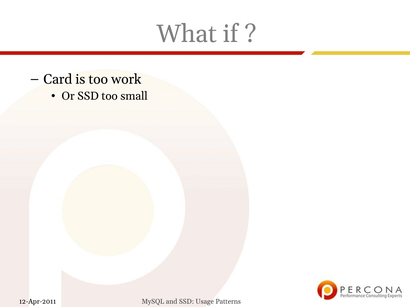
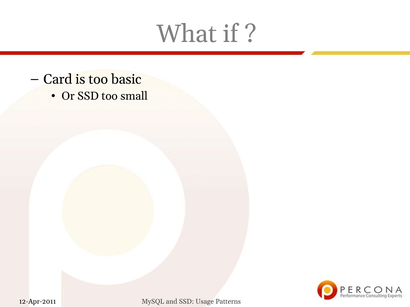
work: work -> basic
